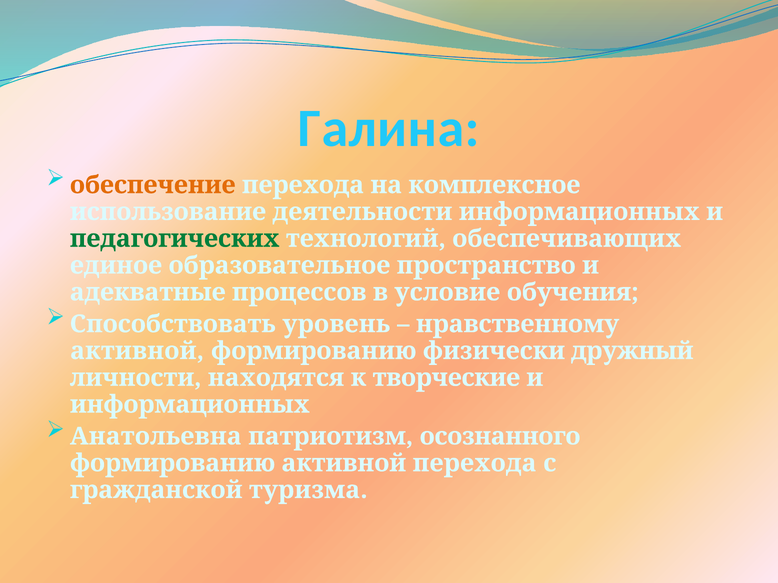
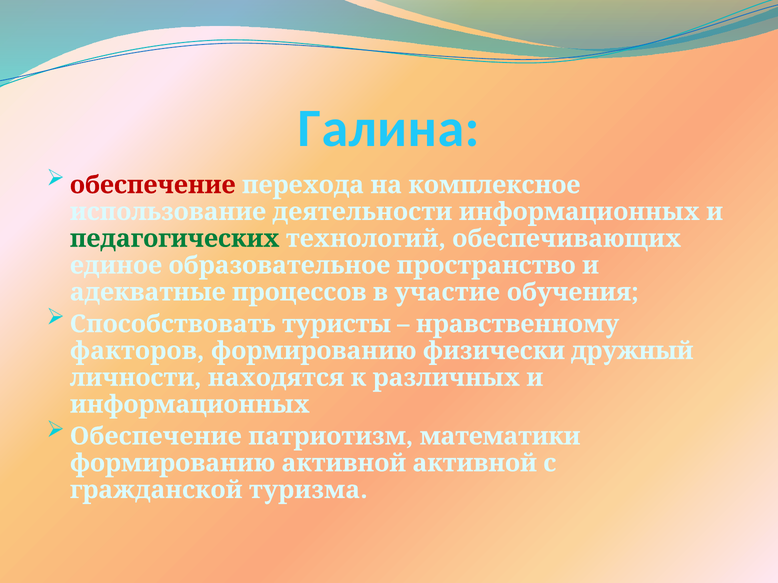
обеспечение at (153, 185) colour: orange -> red
условие: условие -> участие
уровень: уровень -> туристы
активной at (137, 351): активной -> факторов
творческие: творческие -> различных
Анатольевна at (156, 437): Анатольевна -> Обеспечение
осознанного: осознанного -> математики
активной перехода: перехода -> активной
